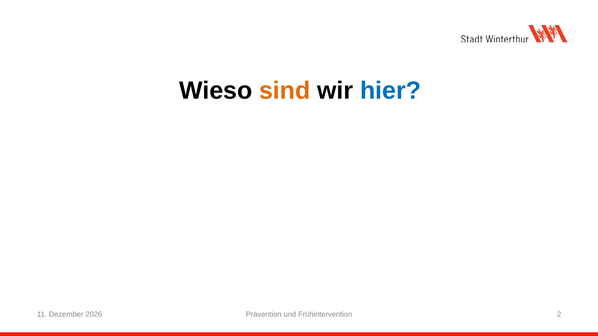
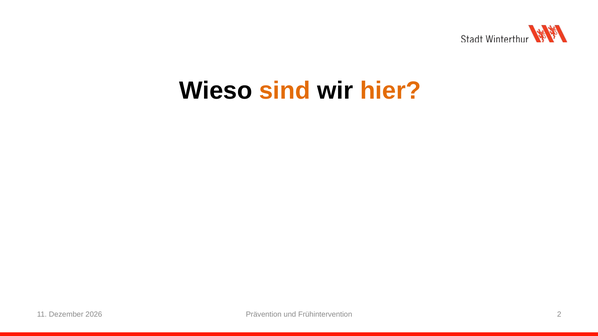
hier colour: blue -> orange
